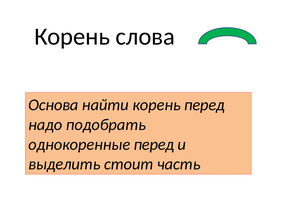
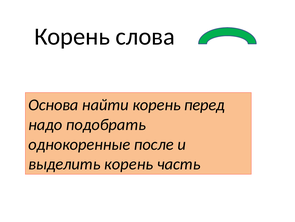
однокоренные перед: перед -> после
выделить стоит: стоит -> корень
